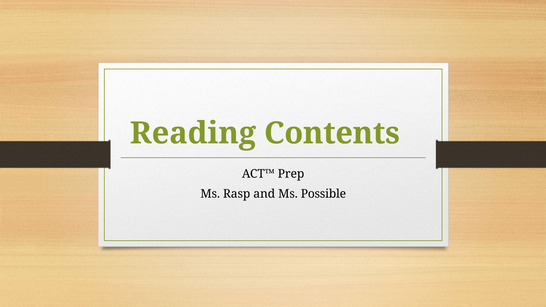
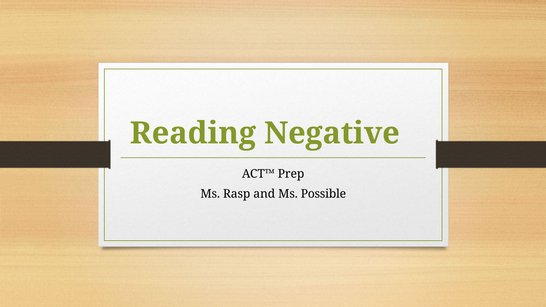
Contents: Contents -> Negative
